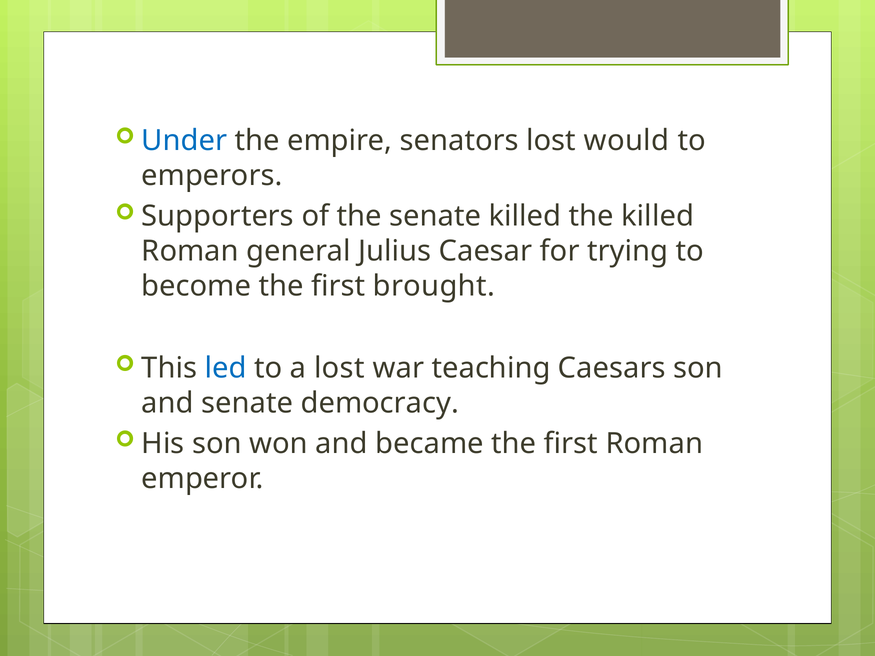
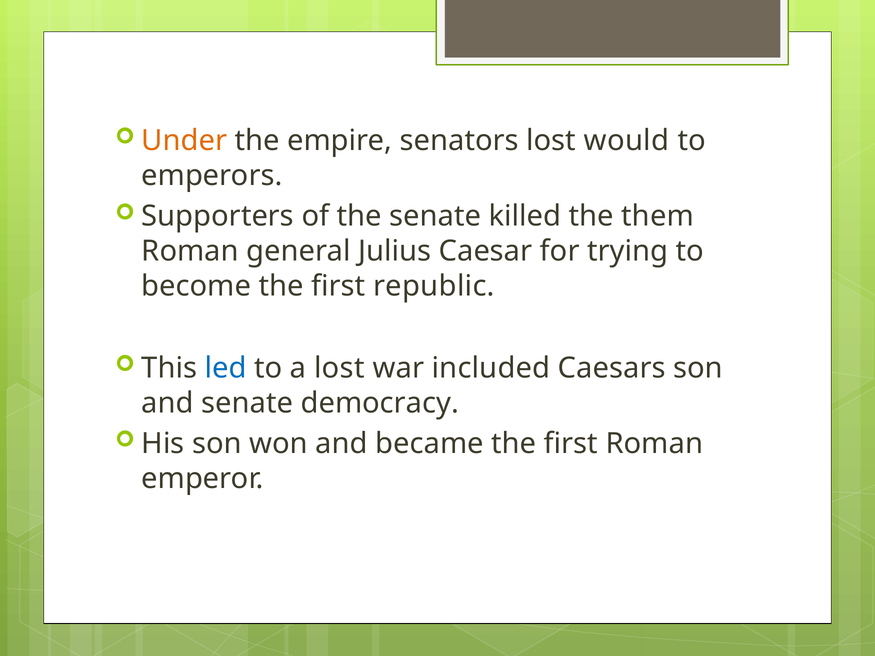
Under colour: blue -> orange
the killed: killed -> them
brought: brought -> republic
teaching: teaching -> included
